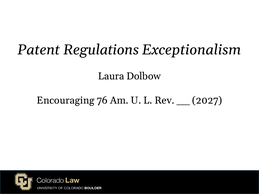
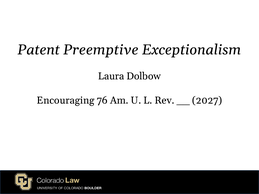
Regulations: Regulations -> Preemptive
